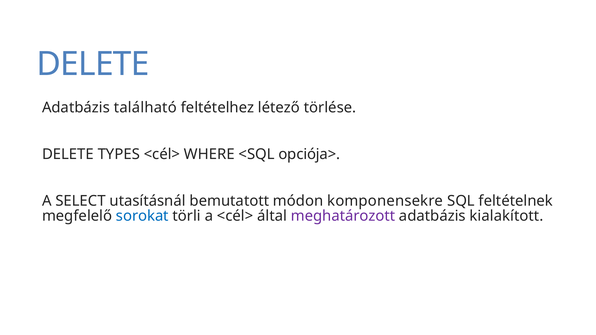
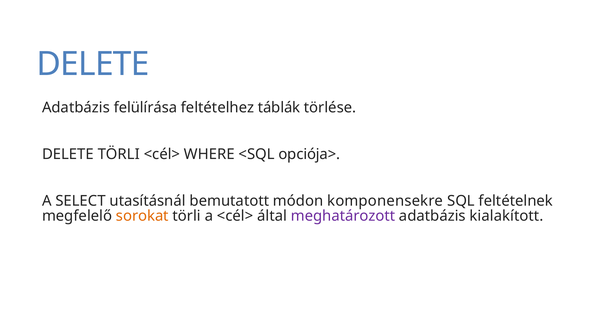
található: található -> felülírása
létező: létező -> táblák
DELETE TYPES: TYPES -> TÖRLI
sorokat colour: blue -> orange
